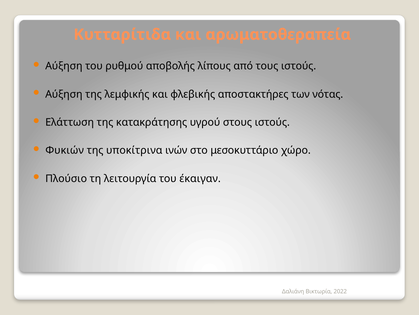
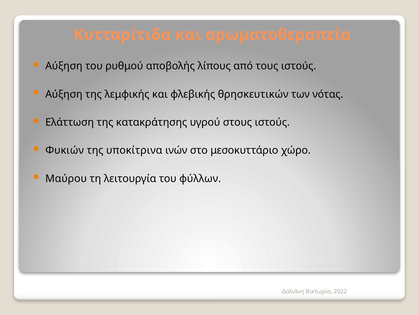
αποστακτήρες: αποστακτήρες -> θρησκευτικών
Πλούσιο: Πλούσιο -> Μαύρου
έκαιγαν: έκαιγαν -> φύλλων
